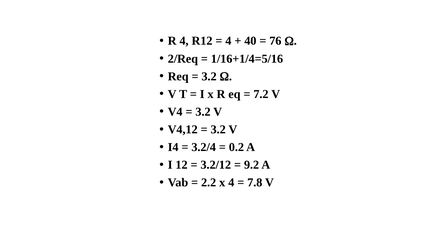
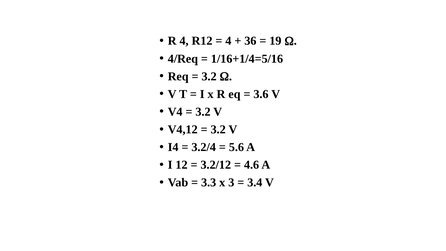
40: 40 -> 36
76: 76 -> 19
2/Req: 2/Req -> 4/Req
7.2: 7.2 -> 3.6
0.2: 0.2 -> 5.6
9.2: 9.2 -> 4.6
2.2: 2.2 -> 3.3
x 4: 4 -> 3
7.8: 7.8 -> 3.4
